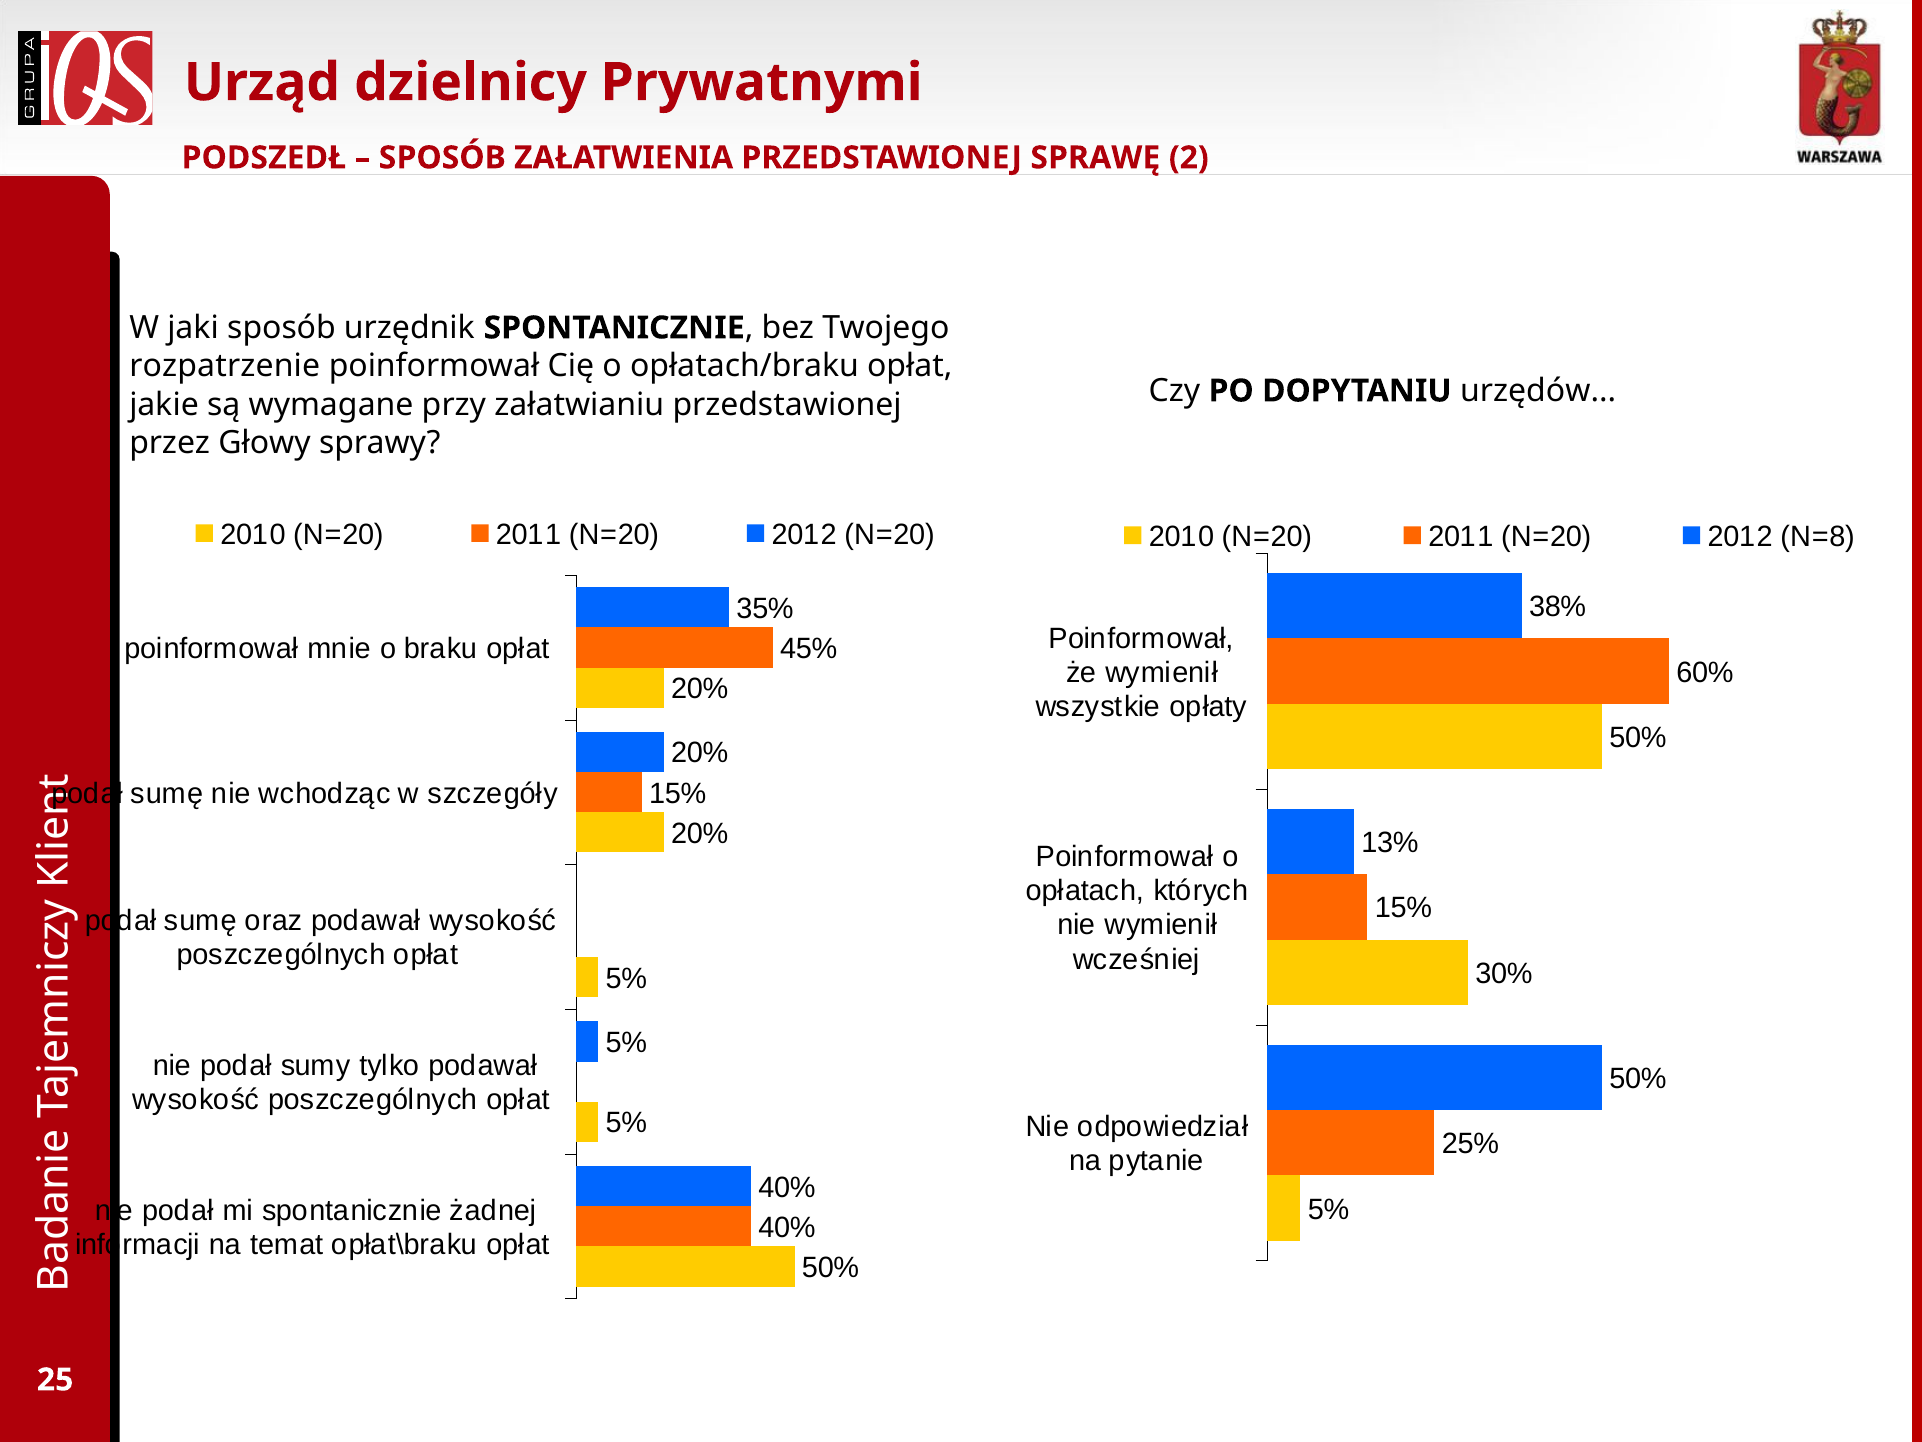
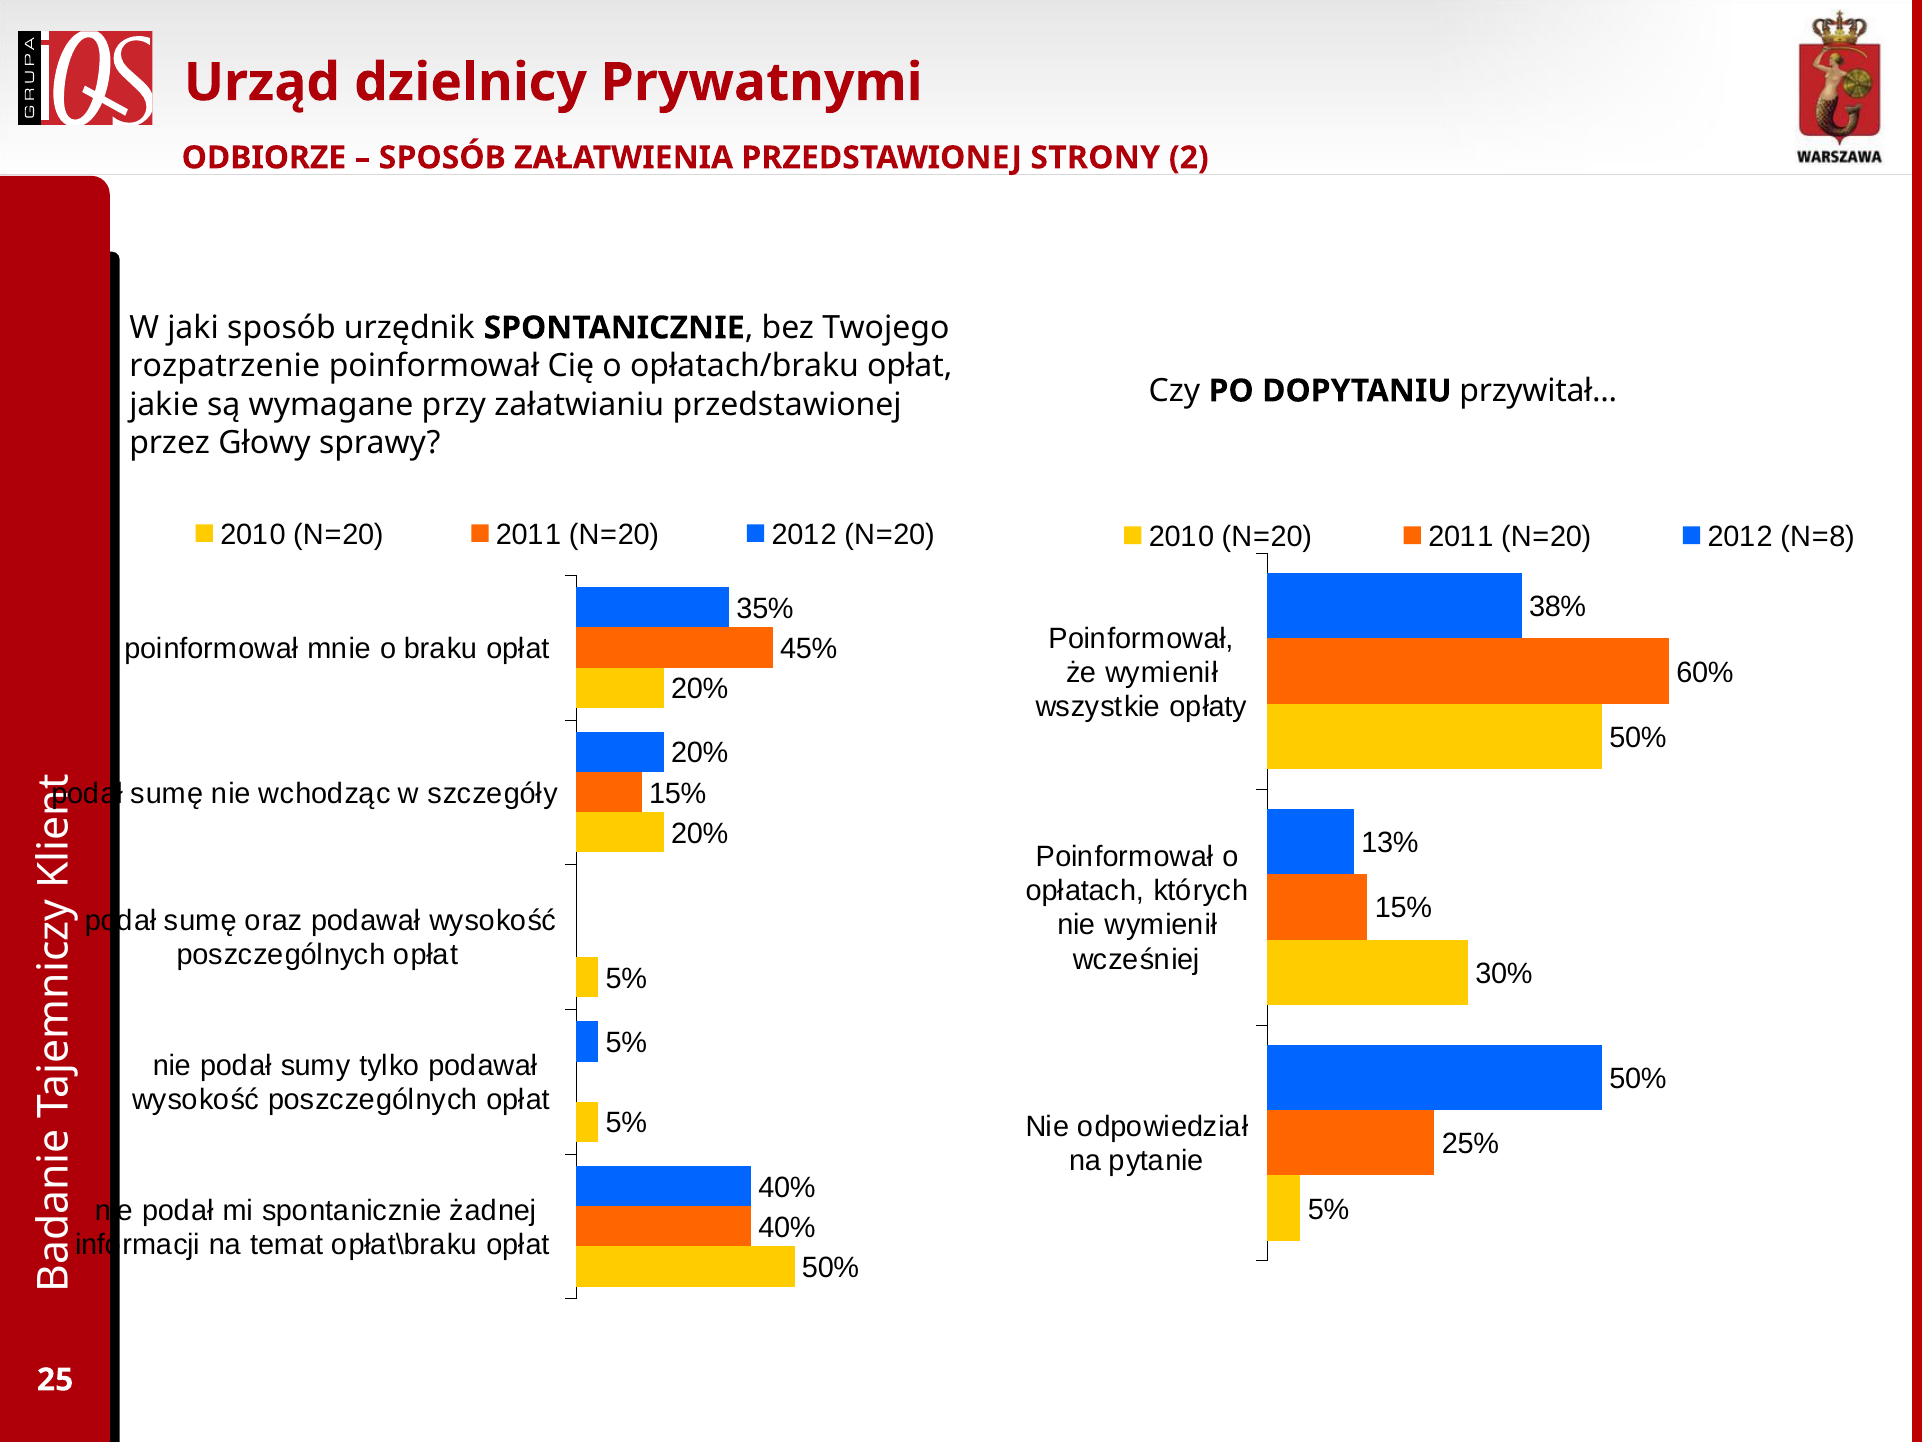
PODSZEDŁ: PODSZEDŁ -> ODBIORZE
SPRAWĘ: SPRAWĘ -> STRONY
urzędów: urzędów -> przywitał
